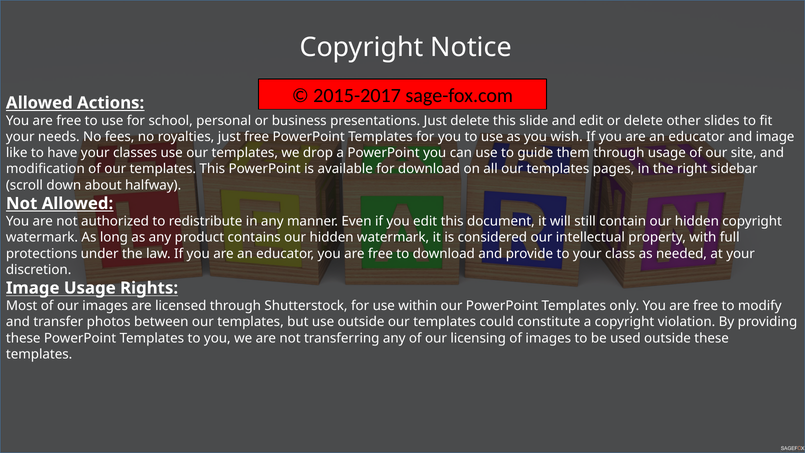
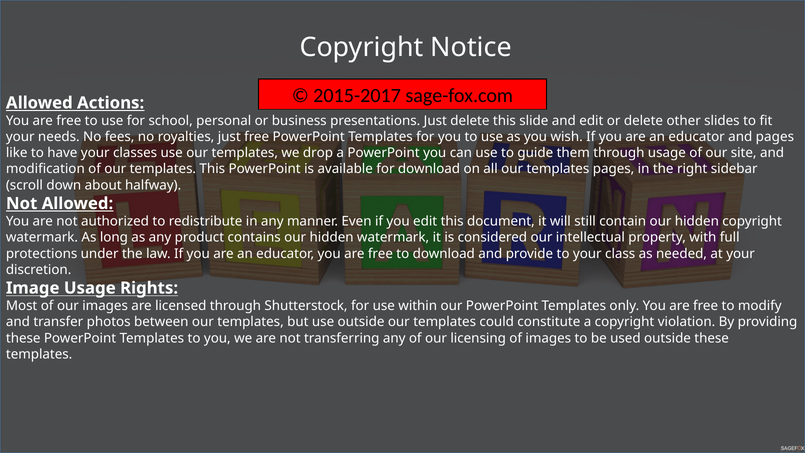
and image: image -> pages
